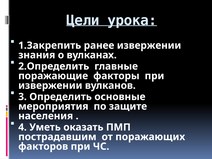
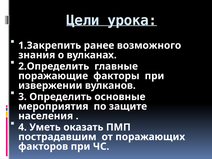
ранее извержении: извержении -> возможного
